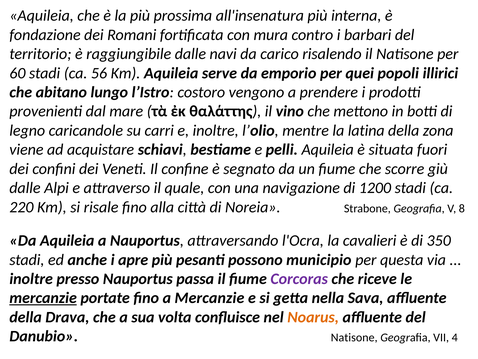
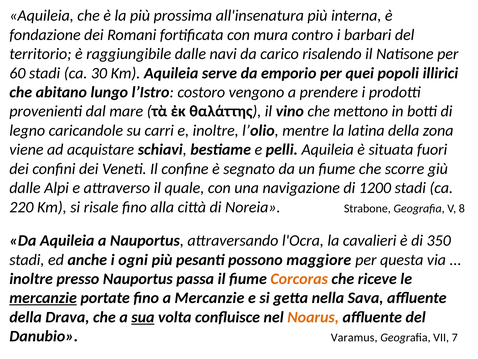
56: 56 -> 30
apre: apre -> ogni
municipio: municipio -> maggiore
Corcoras colour: purple -> orange
sua underline: none -> present
Danubio Natisone: Natisone -> Varamus
4: 4 -> 7
